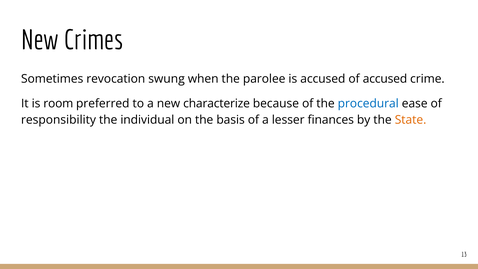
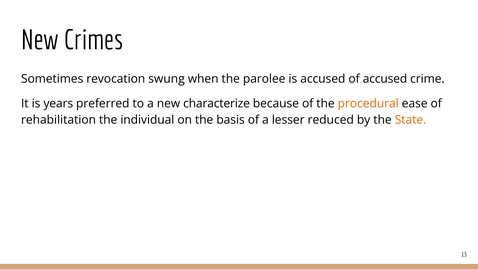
room: room -> years
procedural colour: blue -> orange
responsibility: responsibility -> rehabilitation
finances: finances -> reduced
